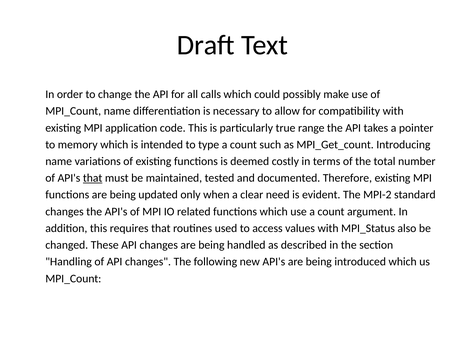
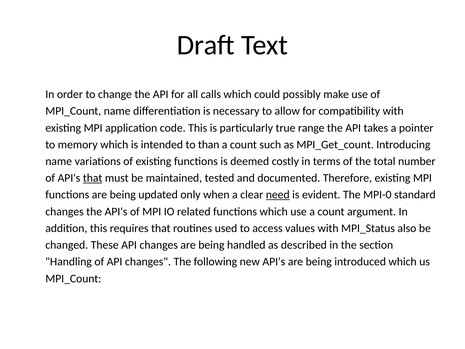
type: type -> than
need underline: none -> present
MPI-2: MPI-2 -> MPI-0
